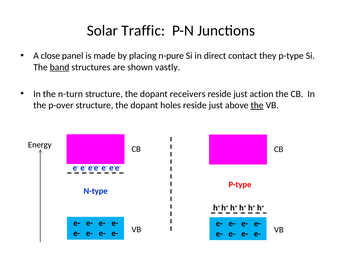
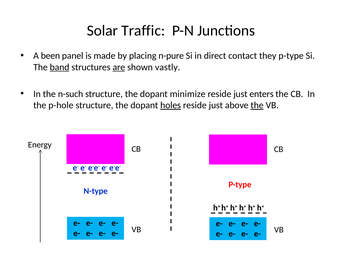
close: close -> been
are underline: none -> present
n-turn: n-turn -> n-such
receivers: receivers -> minimize
action: action -> enters
p-over: p-over -> p-hole
holes underline: none -> present
